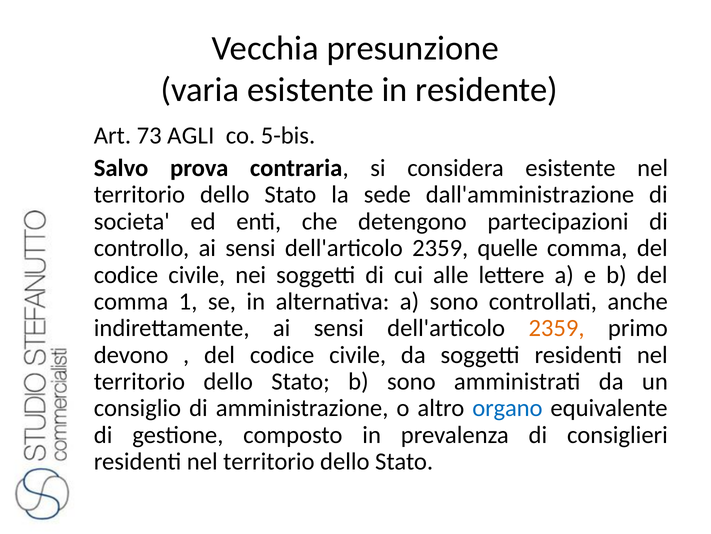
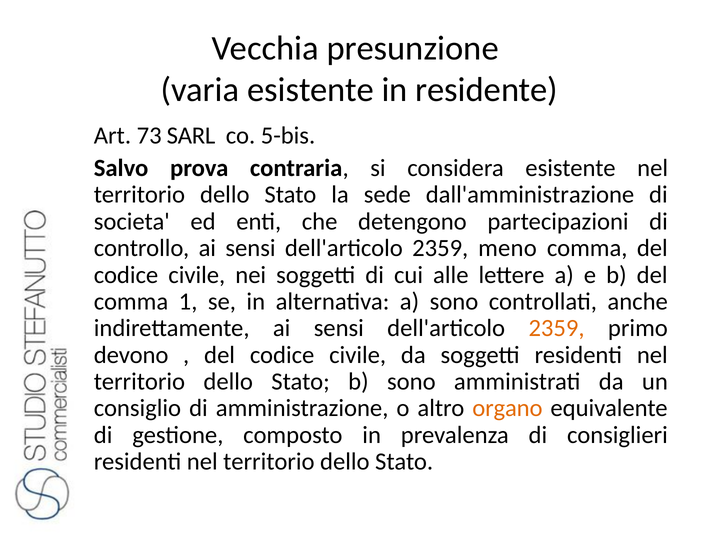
AGLI: AGLI -> SARL
quelle: quelle -> meno
organo colour: blue -> orange
